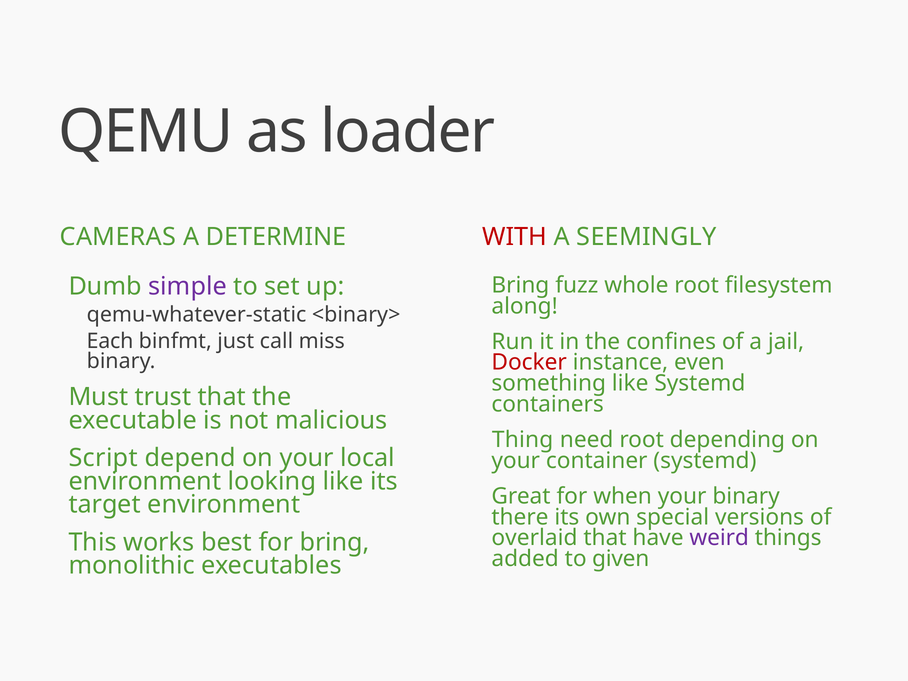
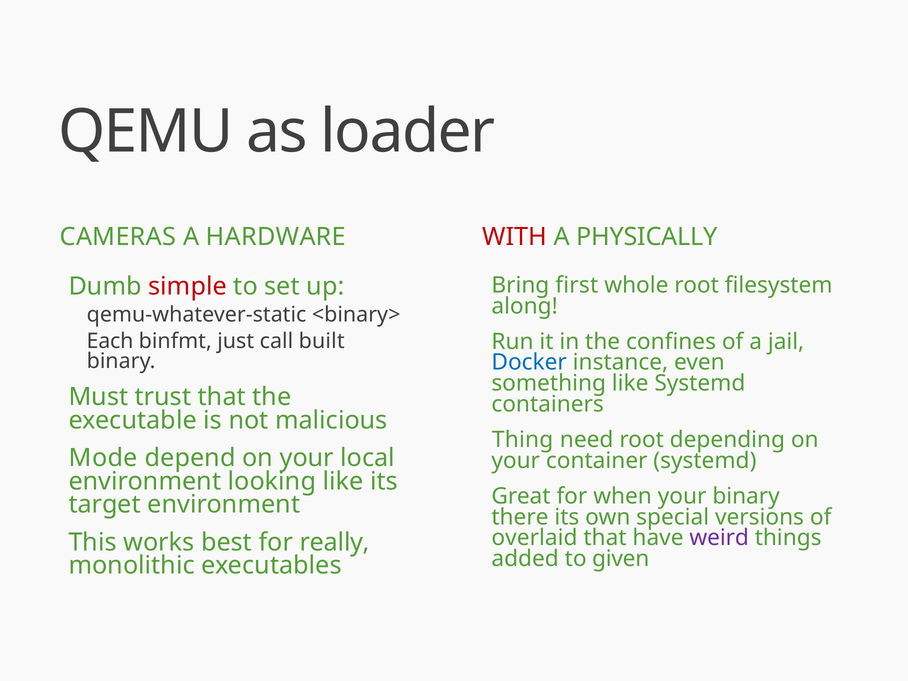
SEEMINGLY: SEEMINGLY -> PHYSICALLY
DETERMINE: DETERMINE -> HARDWARE
fuzz: fuzz -> first
simple colour: purple -> red
miss: miss -> built
Docker colour: red -> blue
Script: Script -> Mode
for bring: bring -> really
